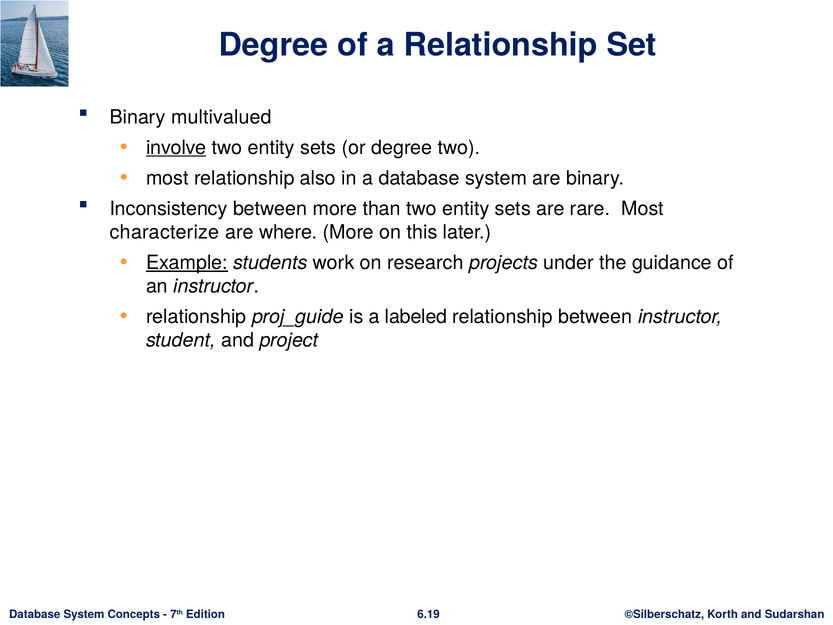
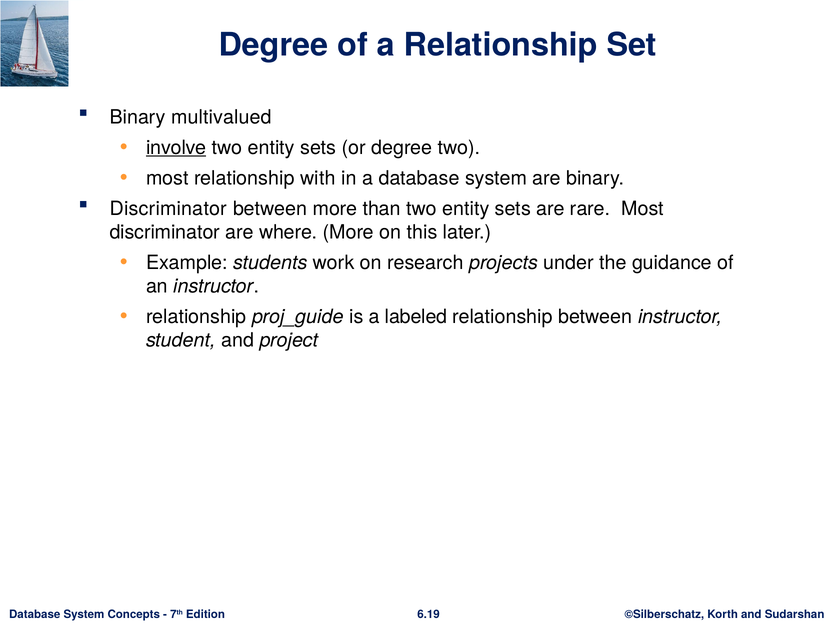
also: also -> with
Inconsistency at (169, 208): Inconsistency -> Discriminator
characterize at (165, 232): characterize -> discriminator
Example underline: present -> none
